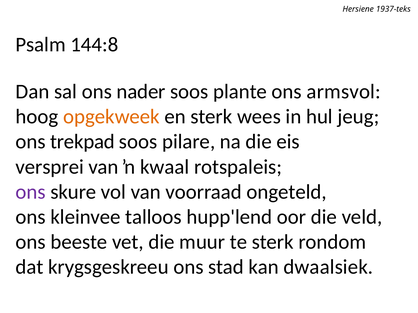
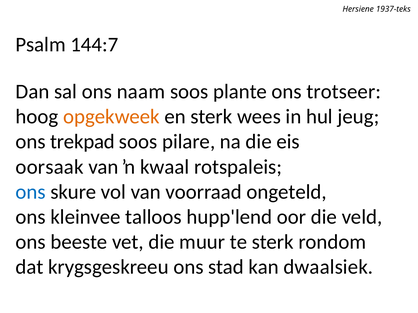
144:8: 144:8 -> 144:7
nader: nader -> naam
armsvol: armsvol -> trotseer
versprei: versprei -> oorsaak
ons at (31, 192) colour: purple -> blue
